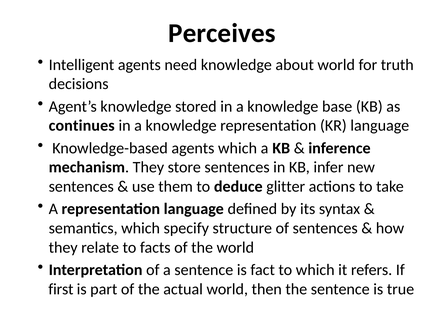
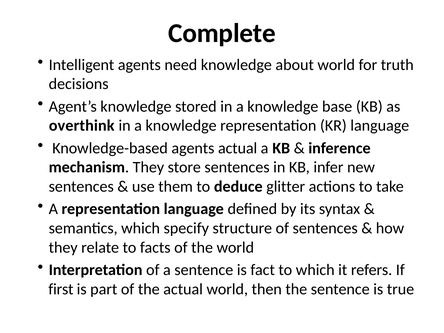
Perceives: Perceives -> Complete
continues: continues -> overthink
agents which: which -> actual
